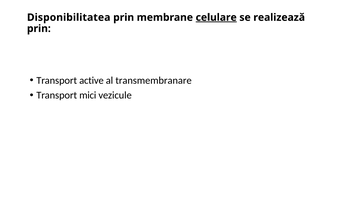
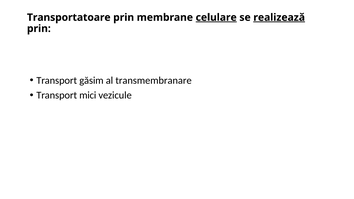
Disponibilitatea: Disponibilitatea -> Transportatoare
realizează underline: none -> present
active: active -> găsim
